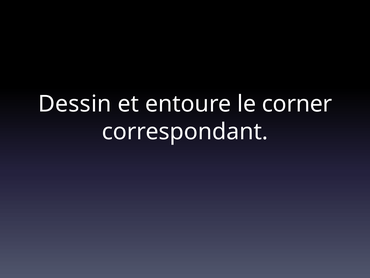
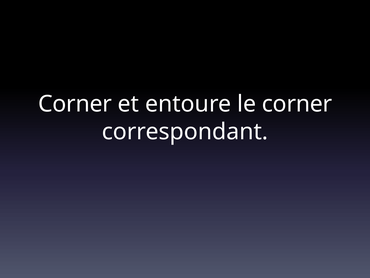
Dessin at (75, 104): Dessin -> Corner
